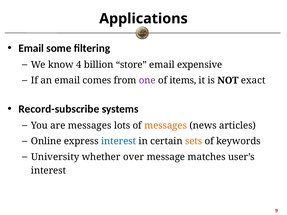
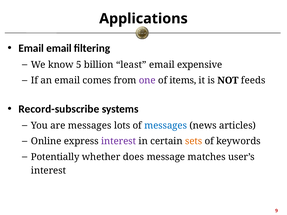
Email some: some -> email
4: 4 -> 5
store: store -> least
exact: exact -> feeds
messages at (166, 126) colour: orange -> blue
interest at (119, 141) colour: blue -> purple
University: University -> Potentially
over: over -> does
